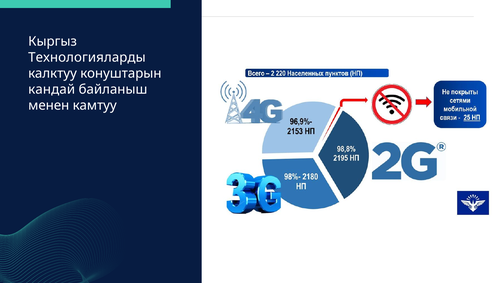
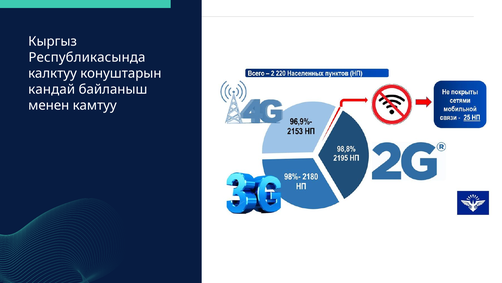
Технологияларды: Технологияларды -> Республикасында
